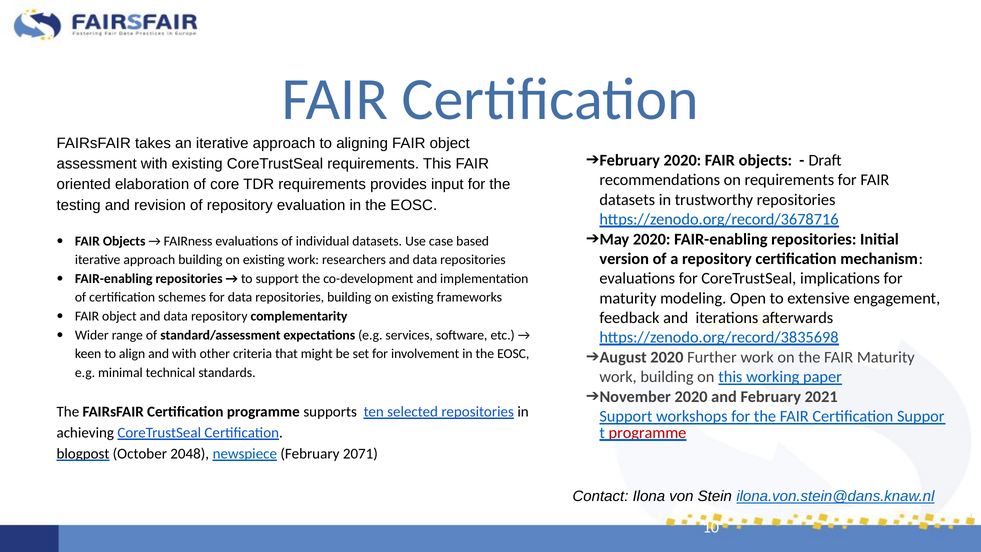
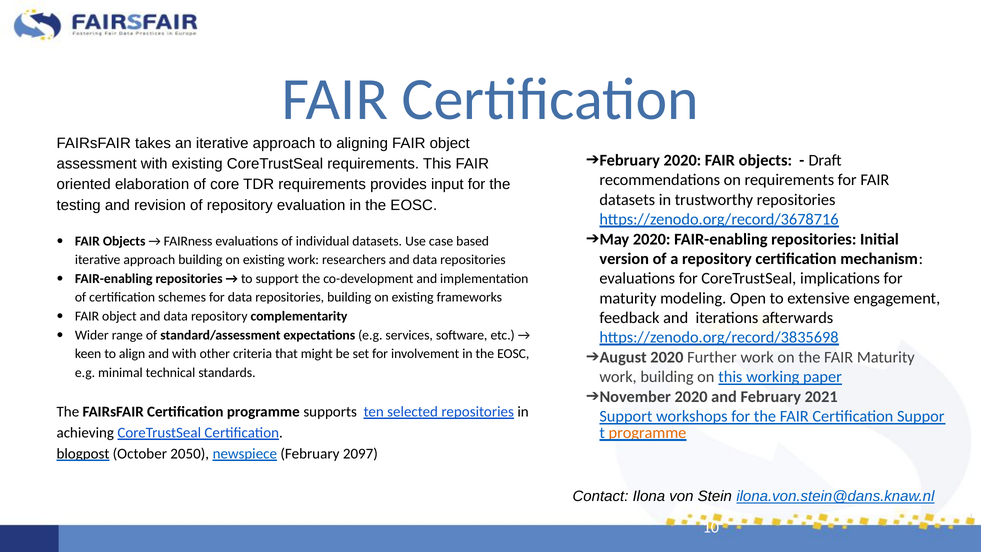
programme at (647, 433) colour: red -> orange
2048: 2048 -> 2050
2071: 2071 -> 2097
